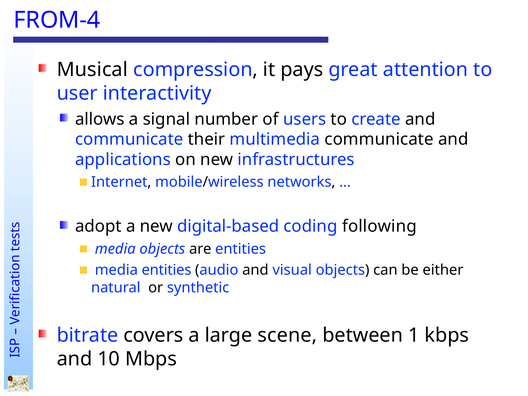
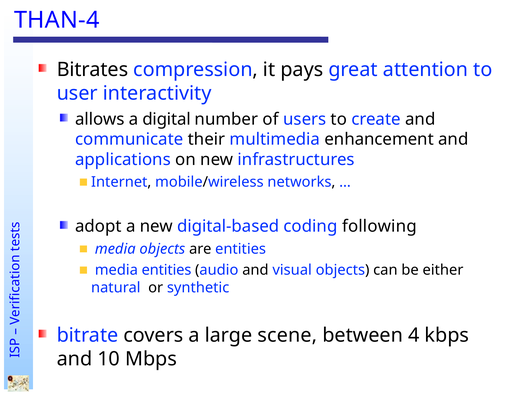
FROM-4: FROM-4 -> THAN-4
Musical: Musical -> Bitrates
signal: signal -> digital
multimedia communicate: communicate -> enhancement
1: 1 -> 4
